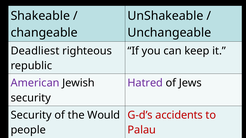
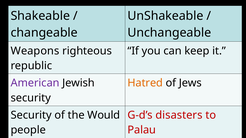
Deadliest: Deadliest -> Weapons
Hatred colour: purple -> orange
accidents: accidents -> disasters
